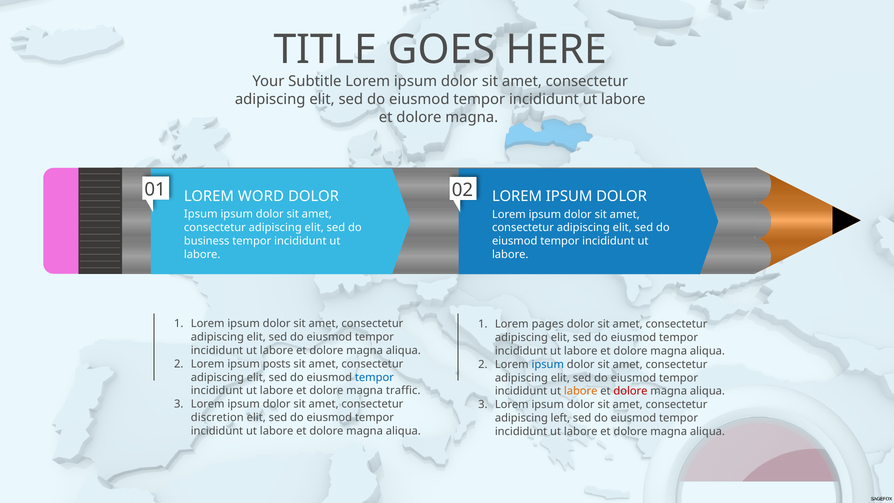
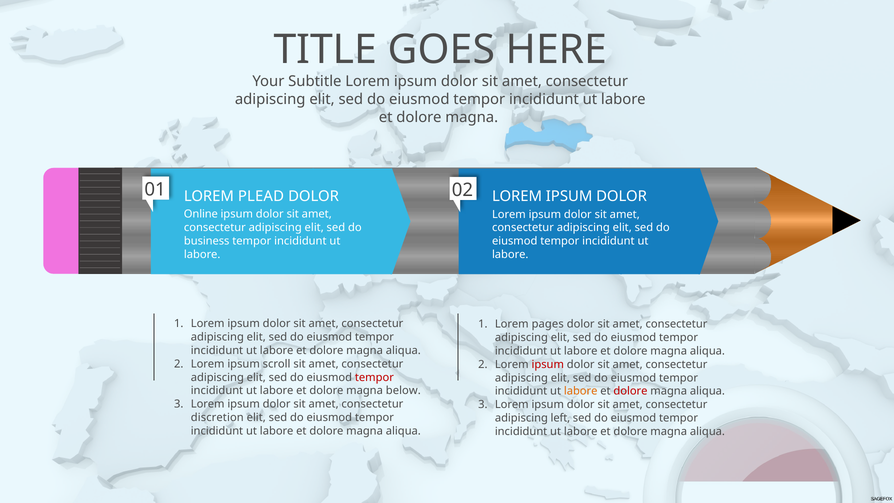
WORD: WORD -> PLEAD
Ipsum at (201, 214): Ipsum -> Online
posts: posts -> scroll
ipsum at (548, 364) colour: blue -> red
tempor at (374, 377) colour: blue -> red
traffic: traffic -> below
